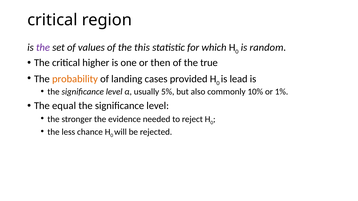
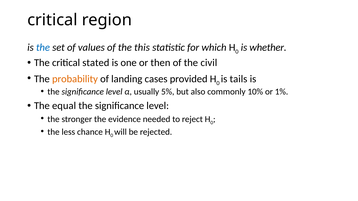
the at (43, 48) colour: purple -> blue
random: random -> whether
higher: higher -> stated
true: true -> civil
lead: lead -> tails
